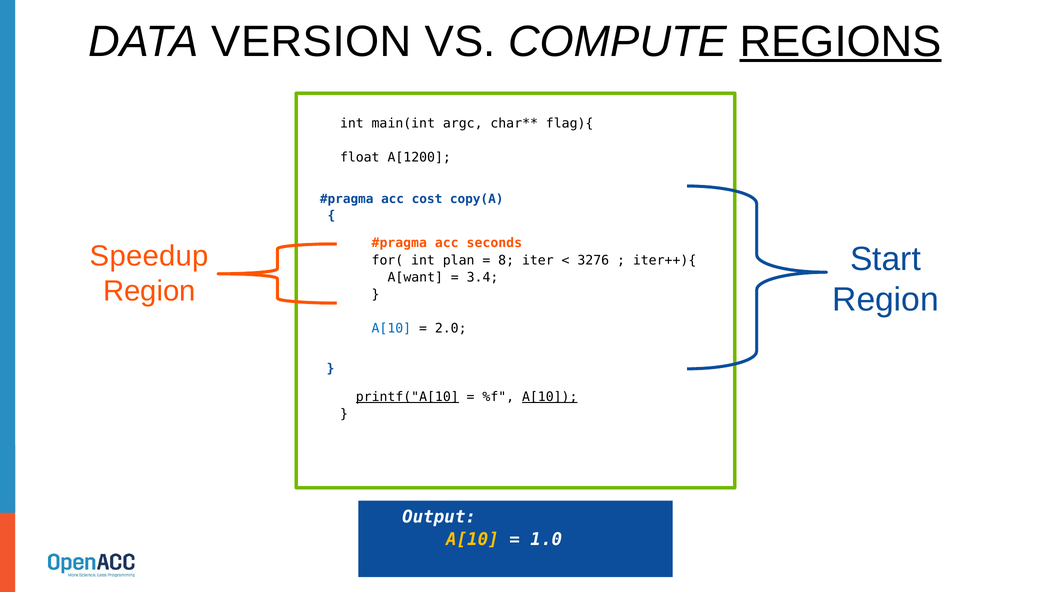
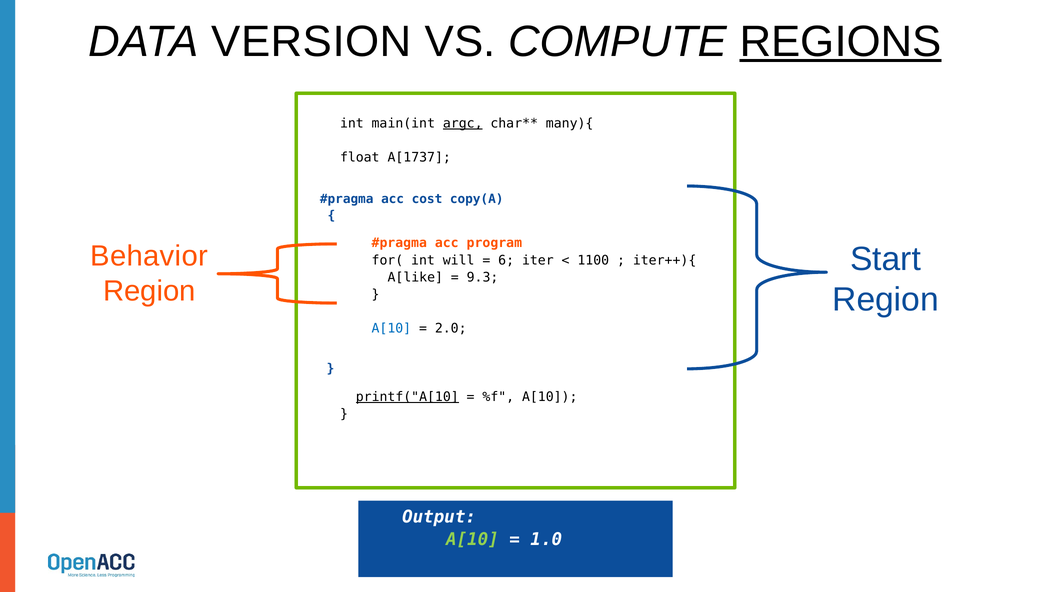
argc underline: none -> present
flag){: flag){ -> many){
A[1200: A[1200 -> A[1737
seconds: seconds -> program
Speedup: Speedup -> Behavior
plan: plan -> will
8: 8 -> 6
3276: 3276 -> 1100
A[want: A[want -> A[like
3.4: 3.4 -> 9.3
A[10 at (550, 397) underline: present -> none
A[10 at (472, 540) colour: yellow -> light green
